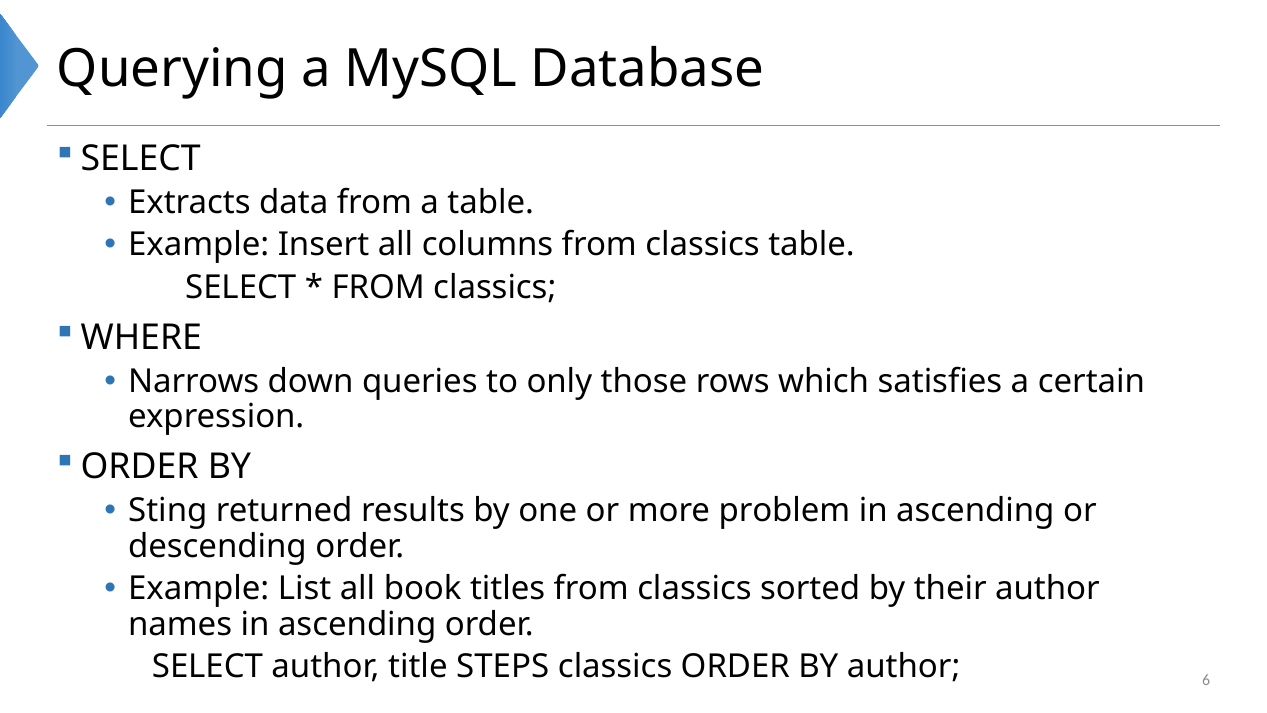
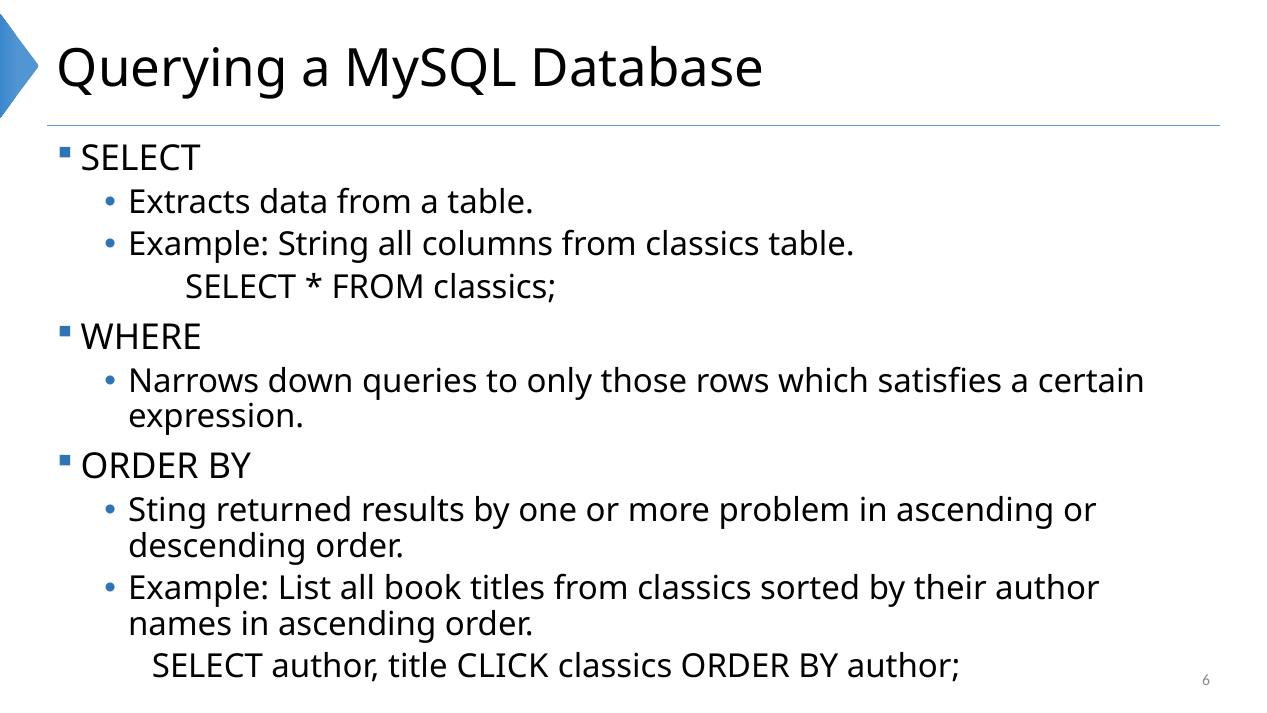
Insert: Insert -> String
STEPS: STEPS -> CLICK
